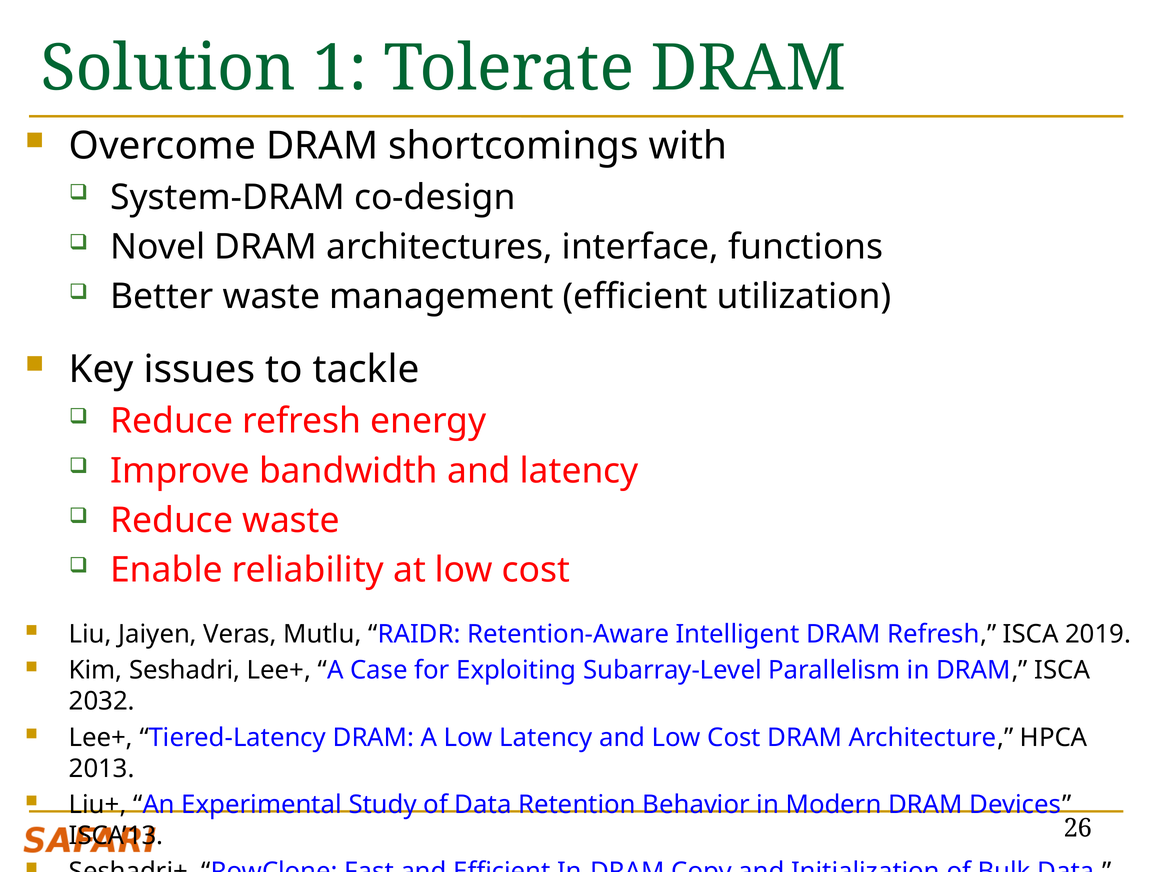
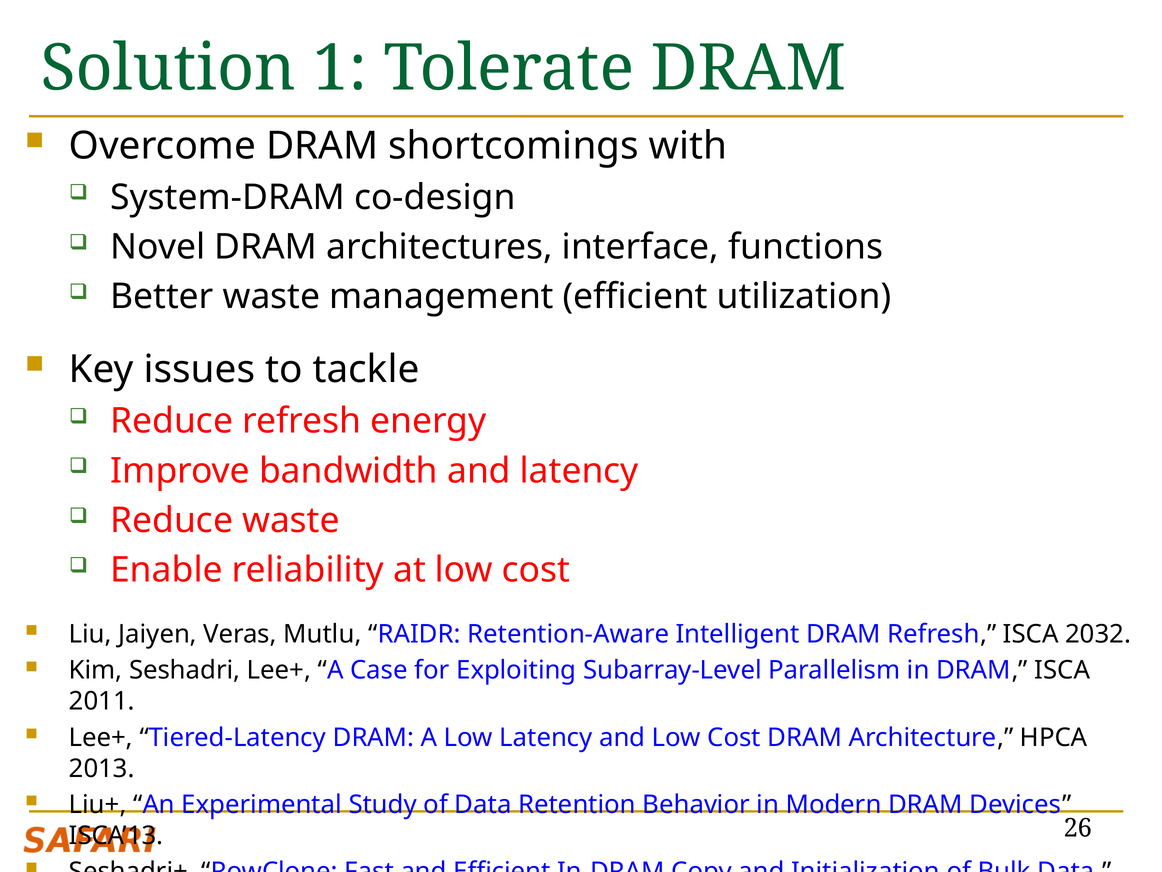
2019: 2019 -> 2032
2032: 2032 -> 2011
